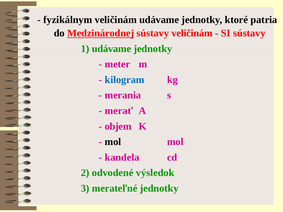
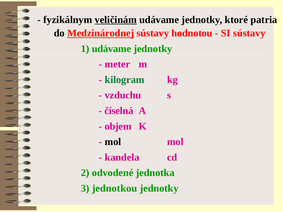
veličinám at (116, 20) underline: none -> present
sústavy veličinám: veličinám -> hodnotou
kilogram colour: blue -> green
merania: merania -> vzduchu
merať: merať -> číselná
výsledok: výsledok -> jednotka
merateľné: merateľné -> jednotkou
